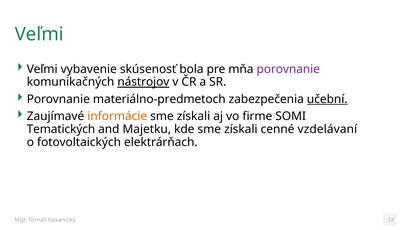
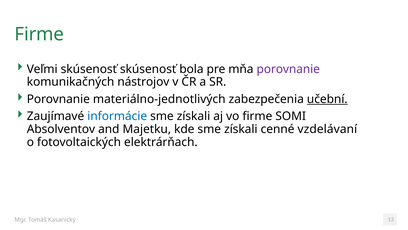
Veľmi at (39, 34): Veľmi -> Firme
Veľmi vybavenie: vybavenie -> skúsenosť
nástrojov underline: present -> none
materiálno-predmetoch: materiálno-predmetoch -> materiálno-jednotlivých
informácie colour: orange -> blue
Tematických: Tematických -> Absolventov
